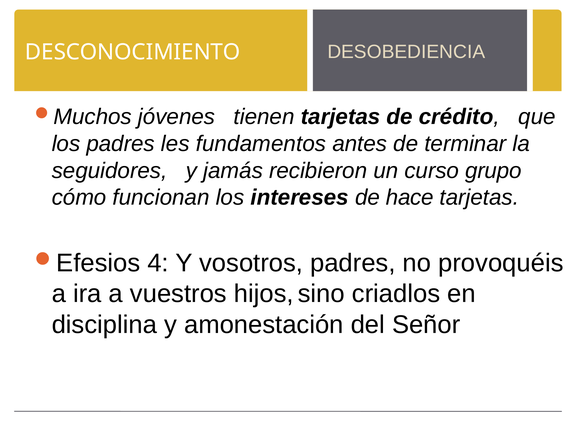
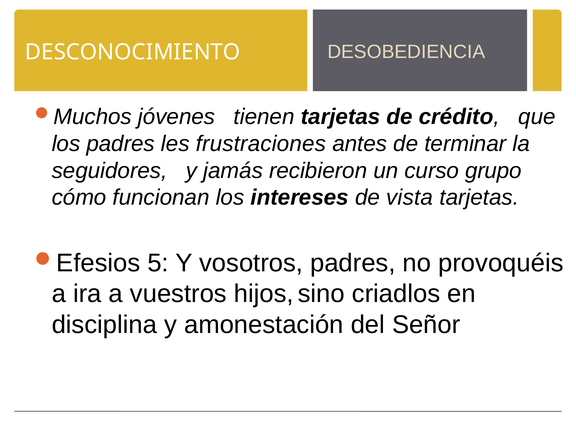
fundamentos: fundamentos -> frustraciones
hace: hace -> vista
4: 4 -> 5
